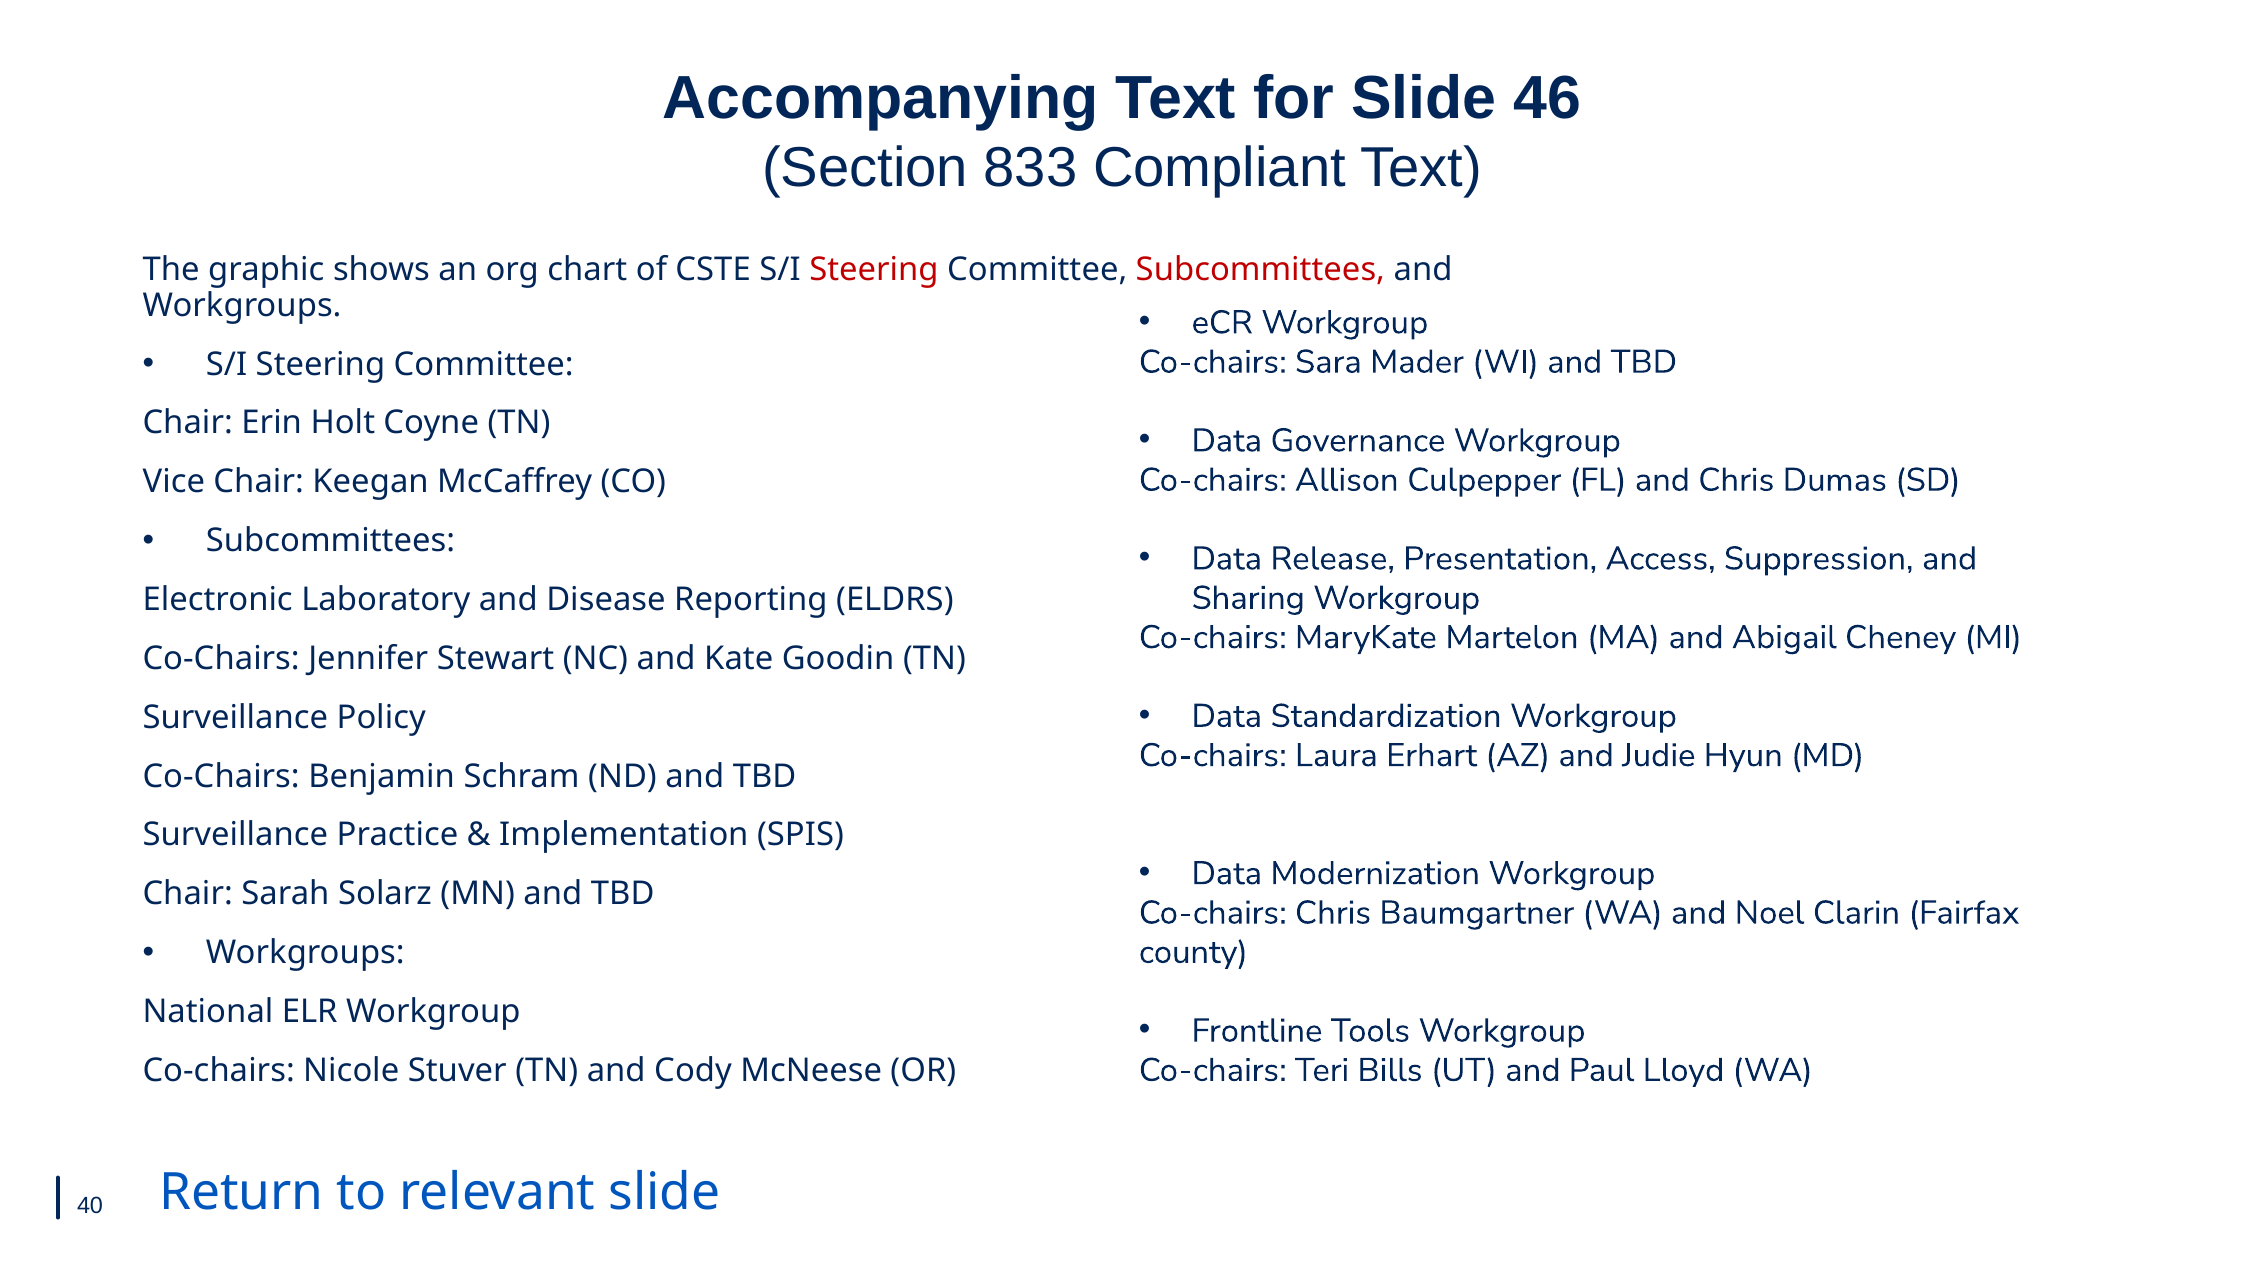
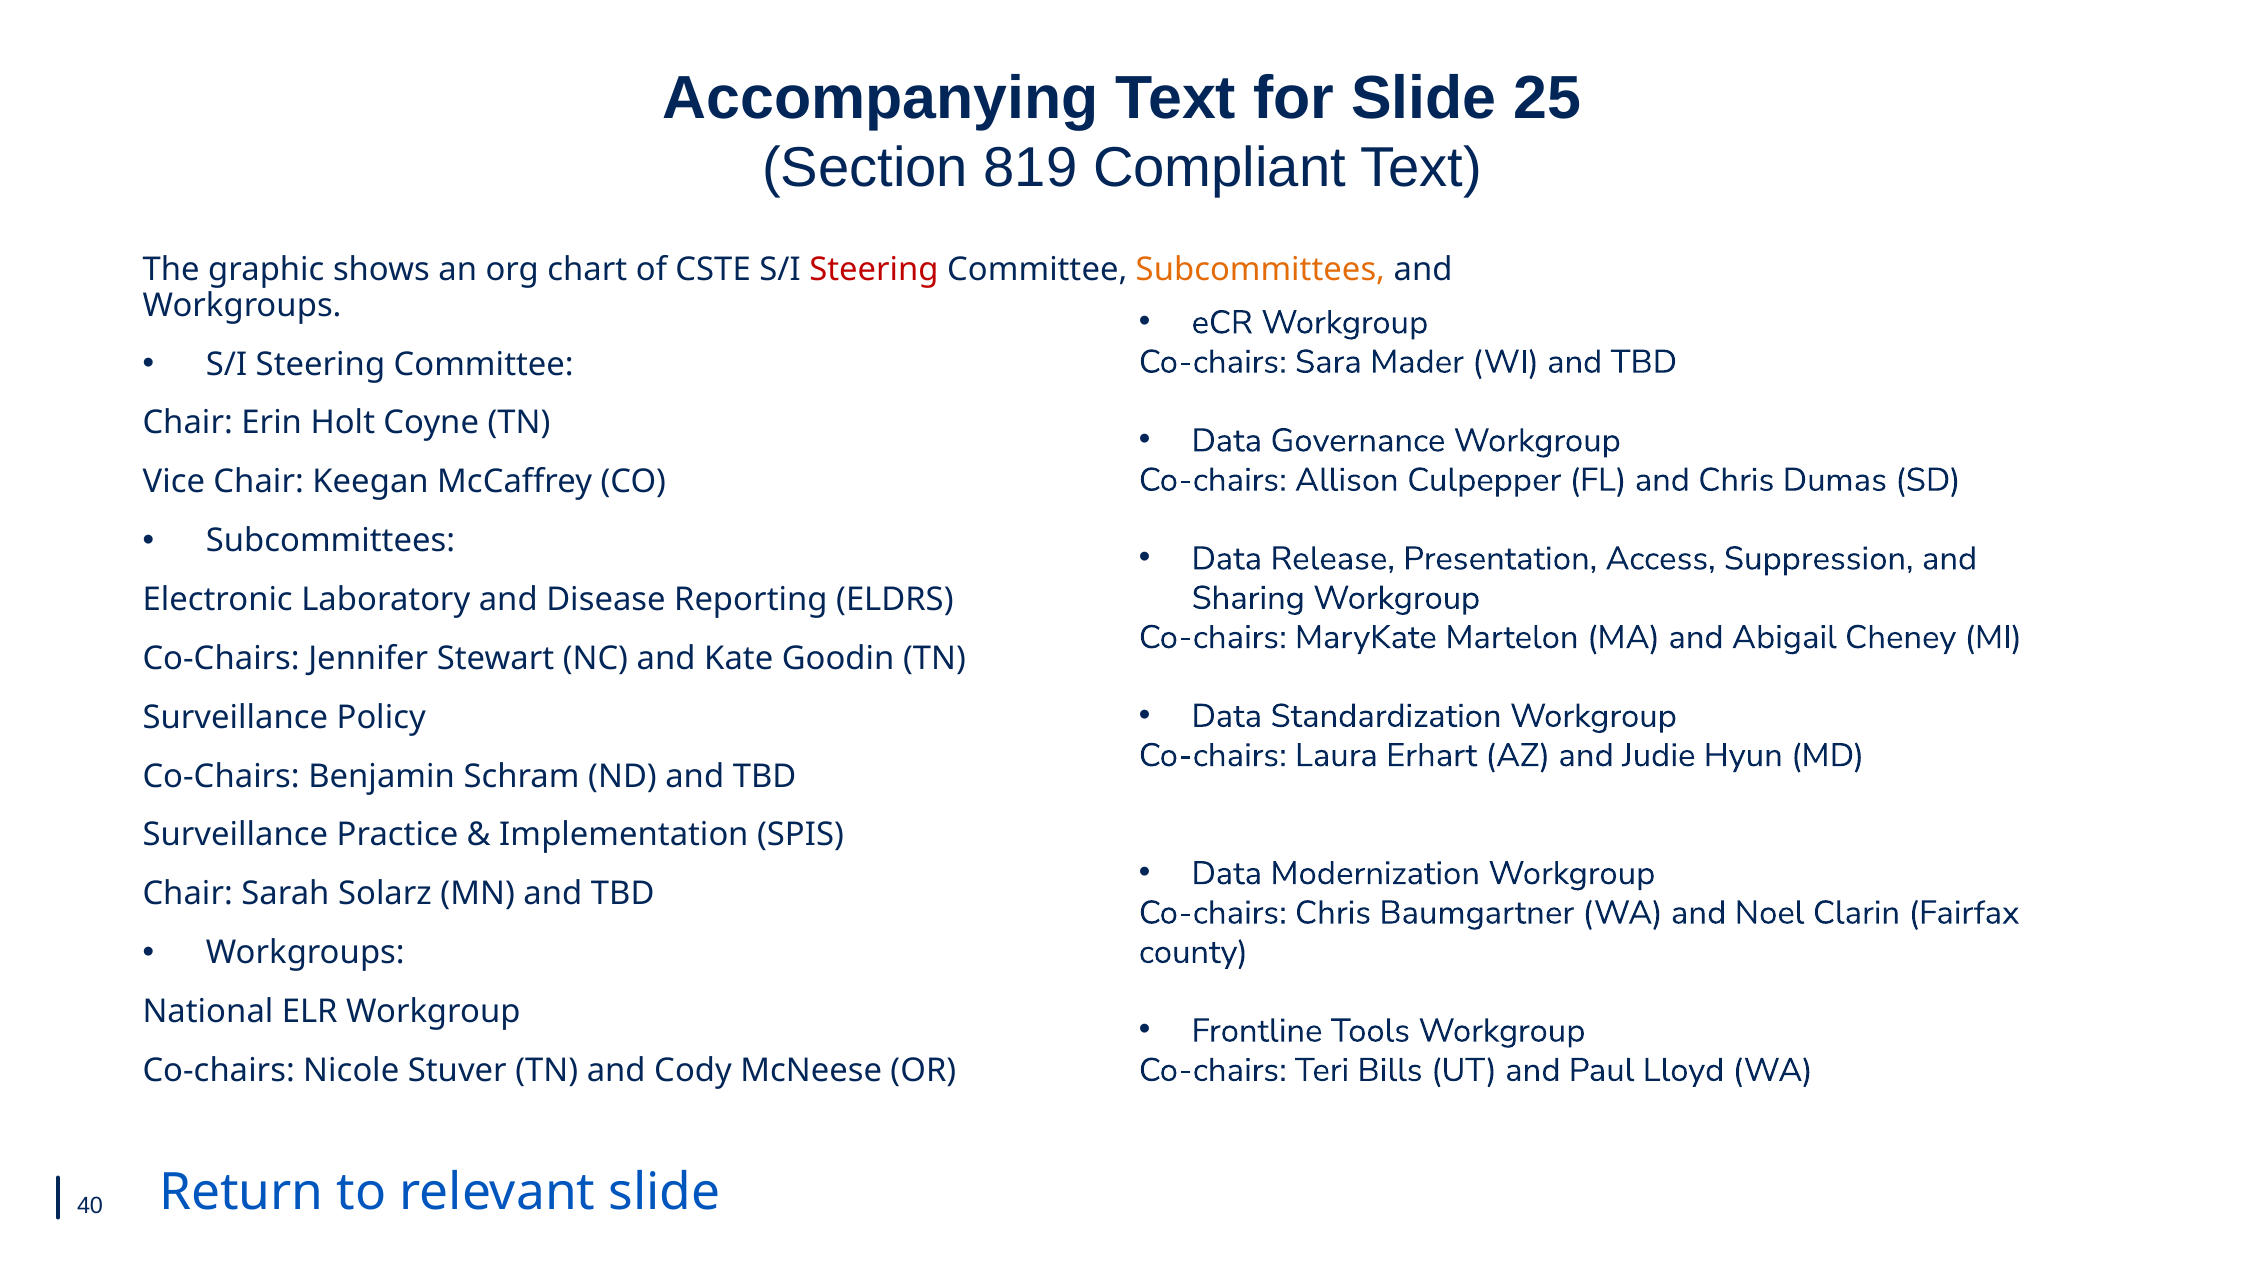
46: 46 -> 25
833: 833 -> 819
Subcommittees at (1260, 270) colour: red -> orange
